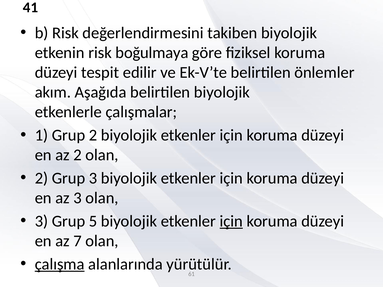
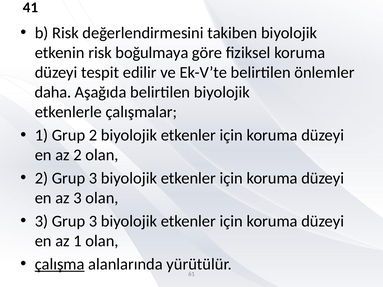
akım: akım -> daha
3 Grup 5: 5 -> 3
için at (231, 221) underline: present -> none
az 7: 7 -> 1
